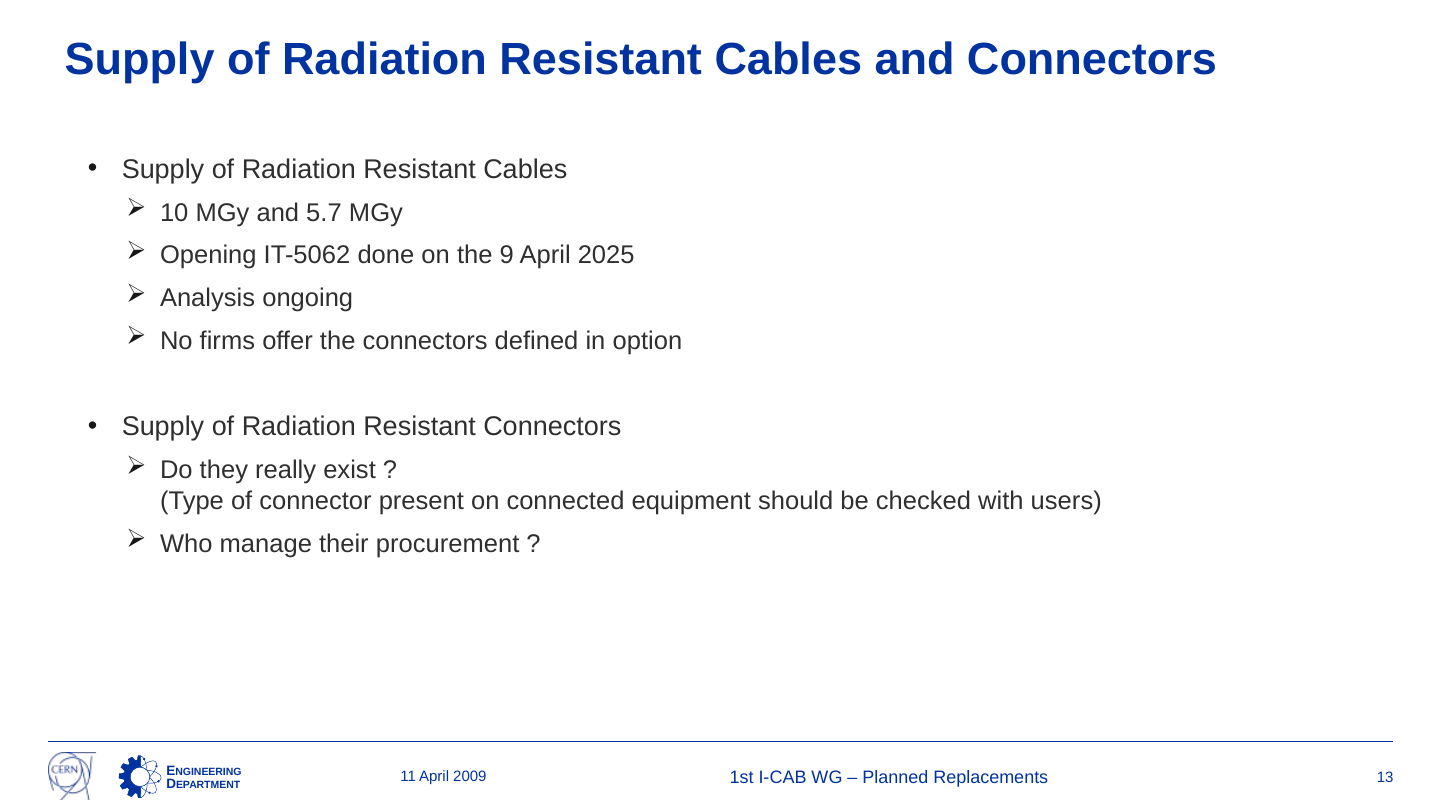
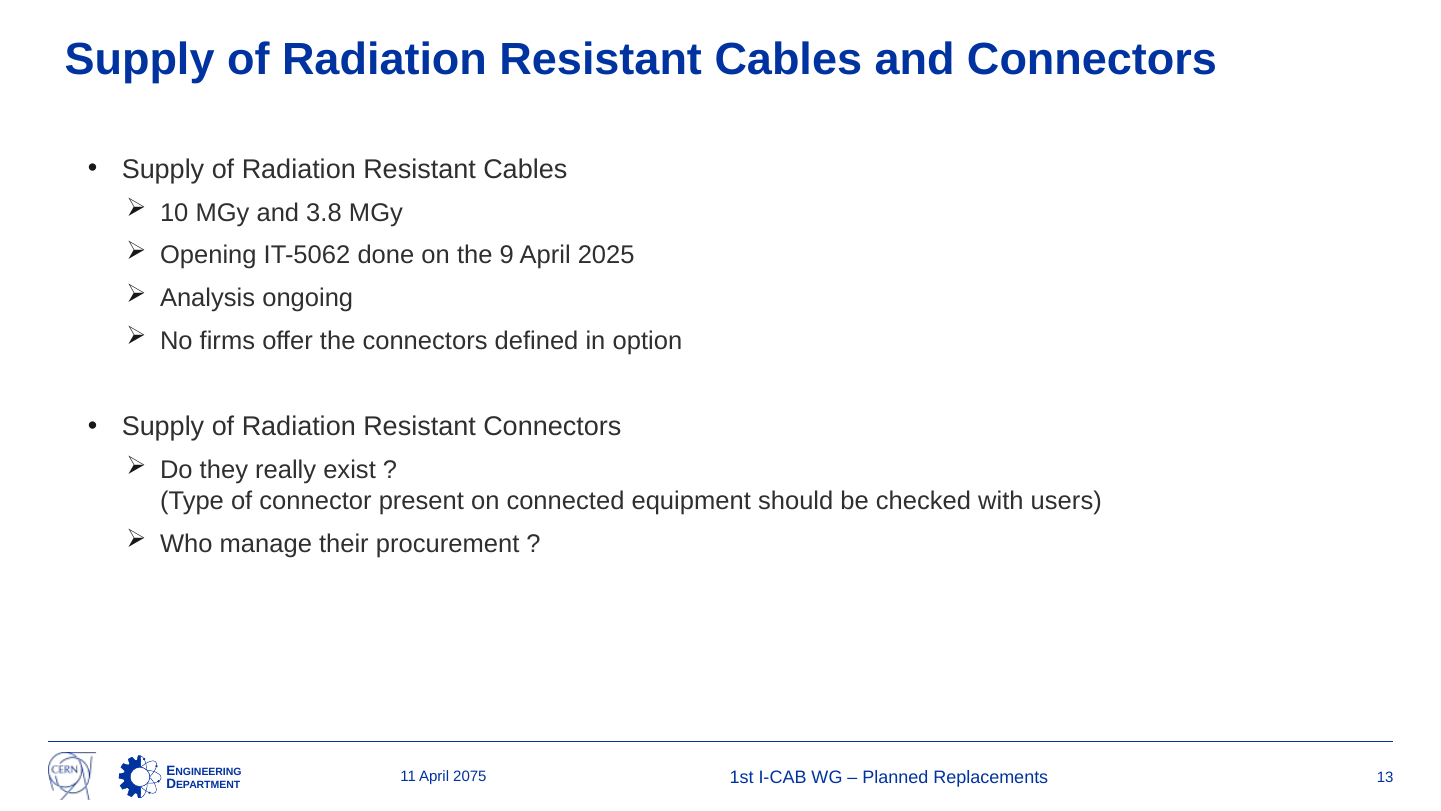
5.7: 5.7 -> 3.8
2009: 2009 -> 2075
